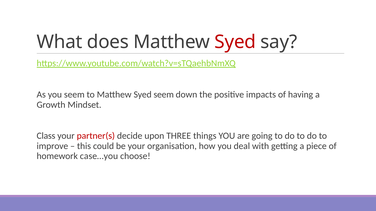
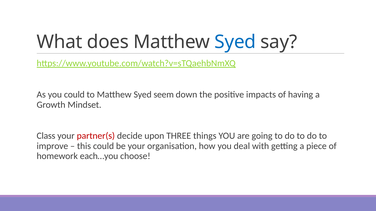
Syed at (235, 42) colour: red -> blue
you seem: seem -> could
case…you: case…you -> each…you
